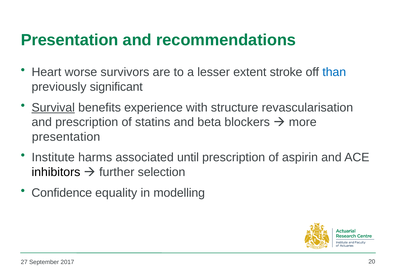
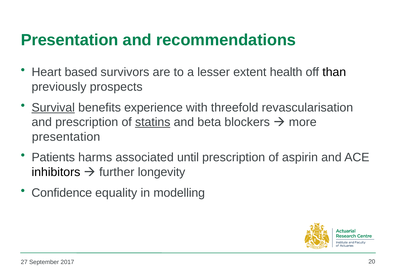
worse: worse -> based
stroke: stroke -> health
than colour: blue -> black
significant: significant -> prospects
structure: structure -> threefold
statins underline: none -> present
Institute: Institute -> Patients
selection: selection -> longevity
